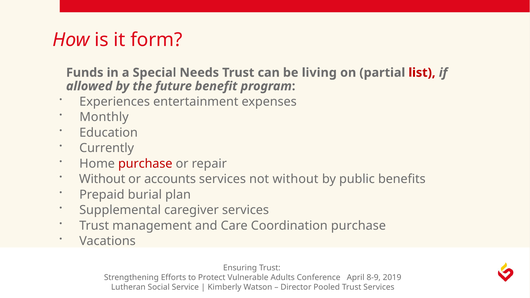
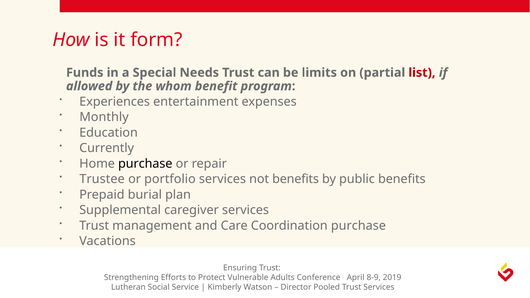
living: living -> limits
future: future -> whom
purchase at (145, 164) colour: red -> black
Without at (102, 179): Without -> Trustee
accounts: accounts -> portfolio
not without: without -> benefits
